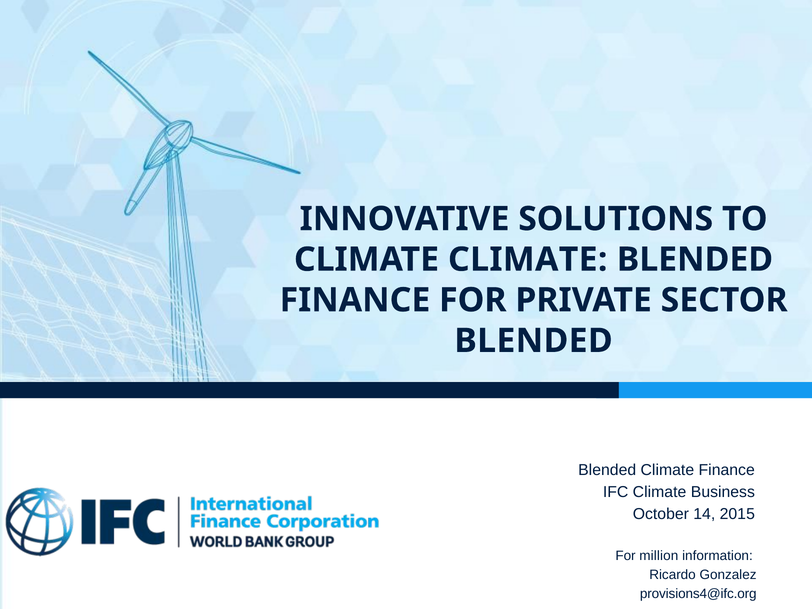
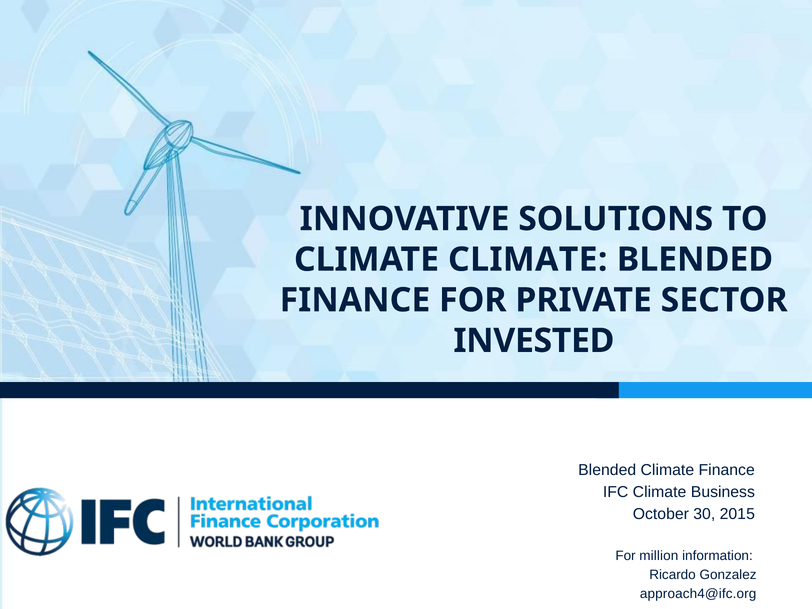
BLENDED at (533, 341): BLENDED -> INVESTED
14: 14 -> 30
provisions4@ifc.org: provisions4@ifc.org -> approach4@ifc.org
